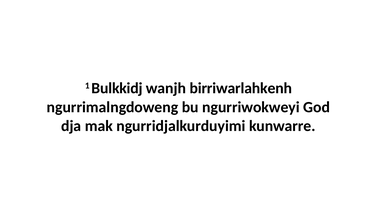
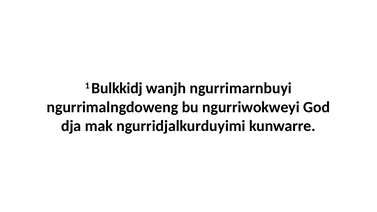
birriwarlahkenh: birriwarlahkenh -> ngurrimarnbuyi
